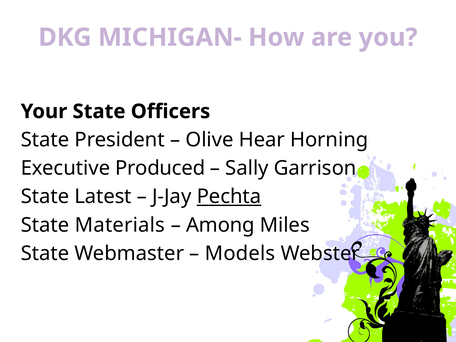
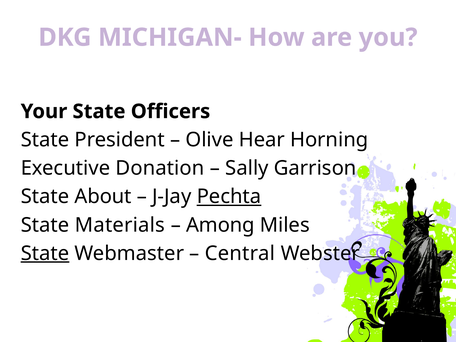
Produced: Produced -> Donation
Latest: Latest -> About
State at (45, 253) underline: none -> present
Models: Models -> Central
